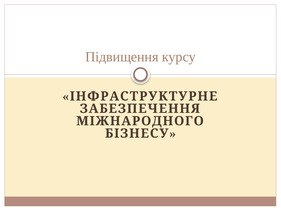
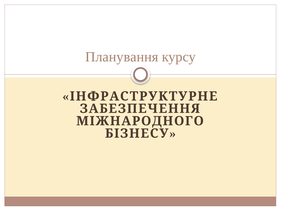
Підвищення: Підвищення -> Планування
